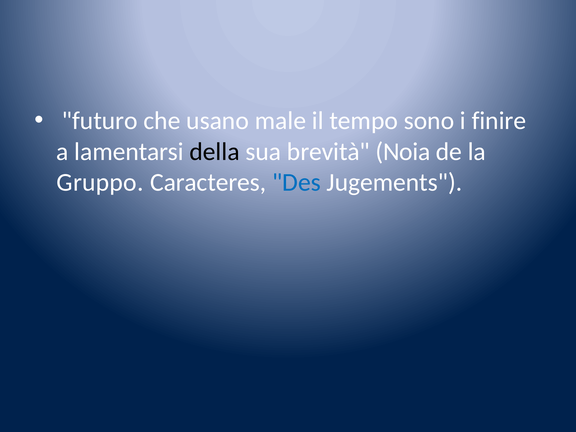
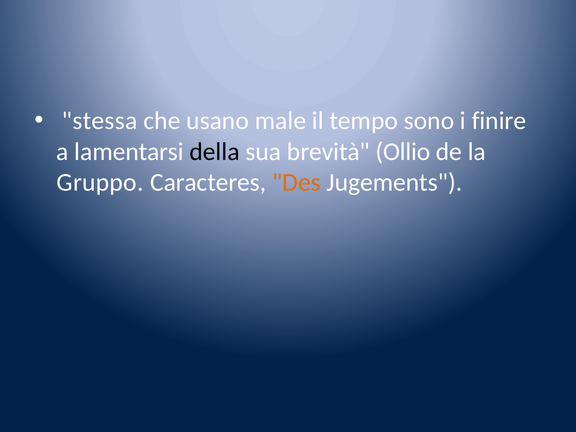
futuro: futuro -> stessa
Noia: Noia -> Ollio
Des colour: blue -> orange
